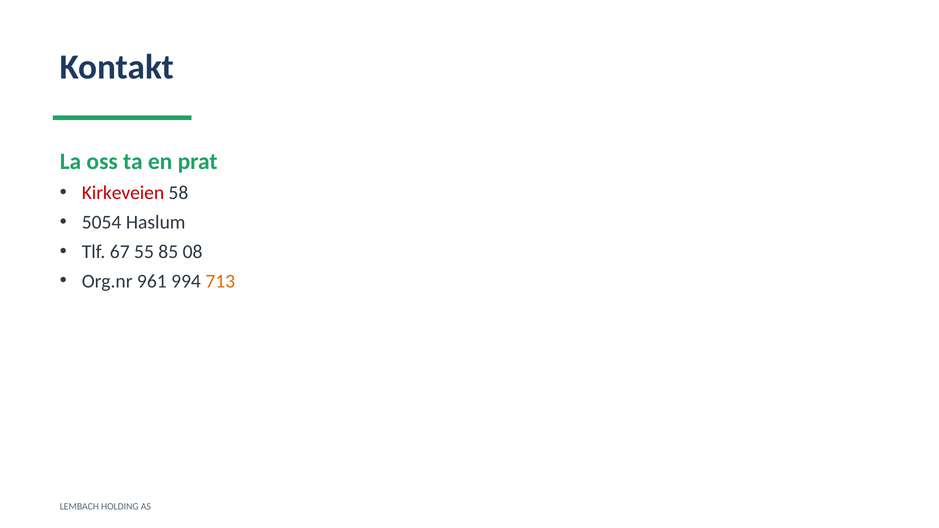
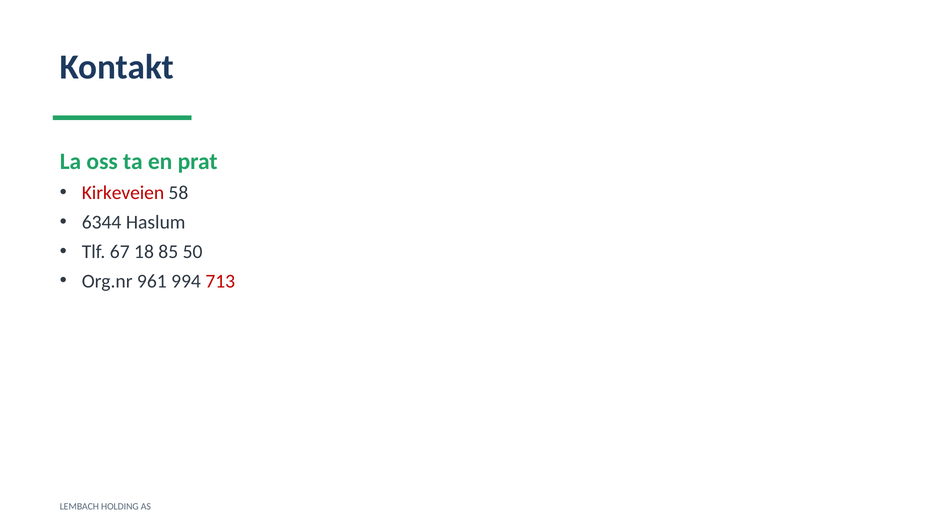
5054: 5054 -> 6344
55: 55 -> 18
08: 08 -> 50
713 colour: orange -> red
